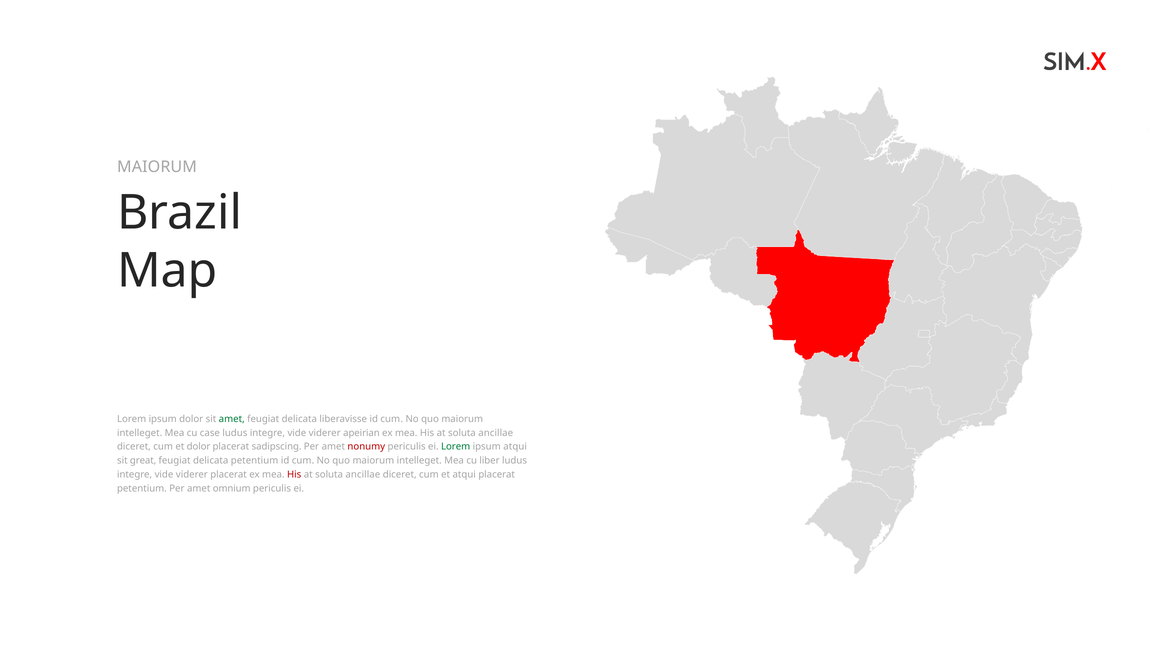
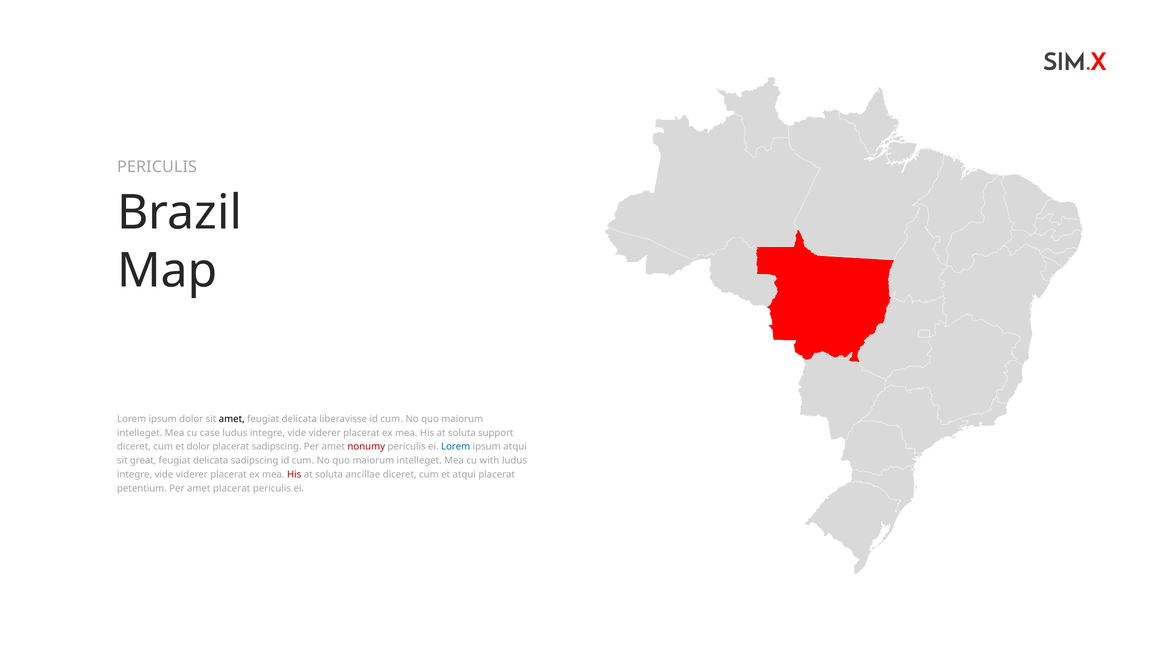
MAIORUM at (157, 167): MAIORUM -> PERICULIS
amet at (232, 419) colour: green -> black
apeirian at (361, 433): apeirian -> placerat
ancillae at (496, 433): ancillae -> support
Lorem at (456, 447) colour: green -> blue
delicata petentium: petentium -> sadipscing
liber: liber -> with
amet omnium: omnium -> placerat
